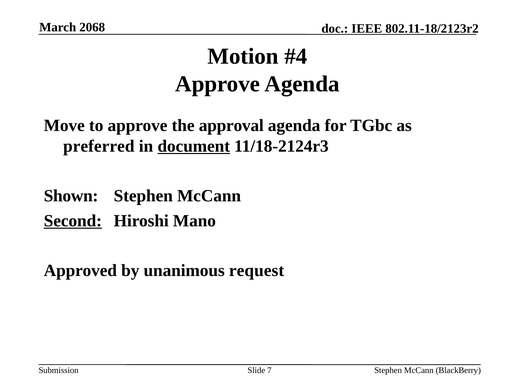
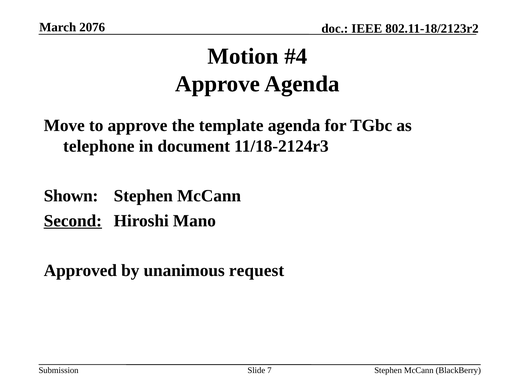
2068: 2068 -> 2076
approval: approval -> template
preferred: preferred -> telephone
document underline: present -> none
